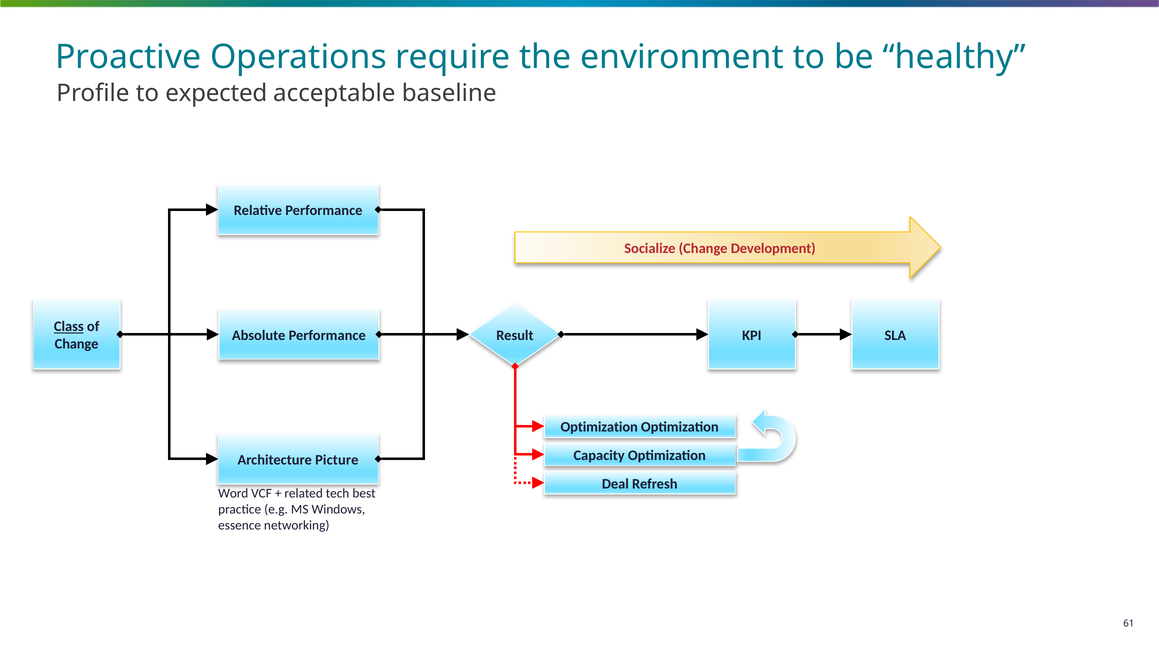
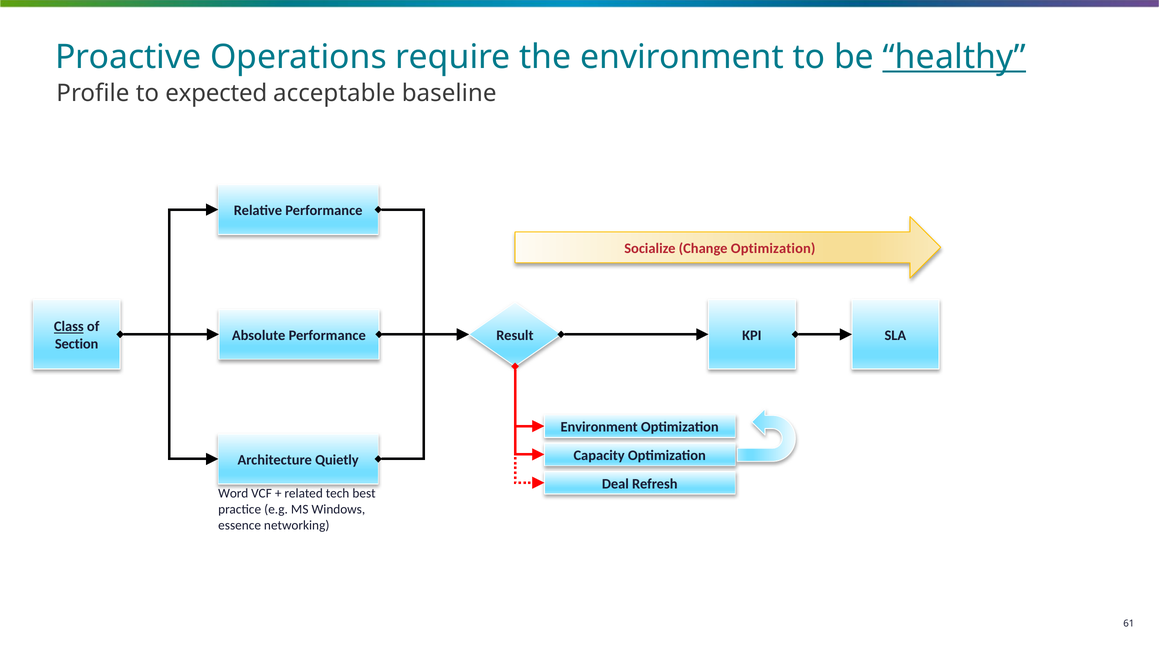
healthy underline: none -> present
Change Development: Development -> Optimization
Change at (77, 344): Change -> Section
Optimization at (599, 427): Optimization -> Environment
Picture: Picture -> Quietly
